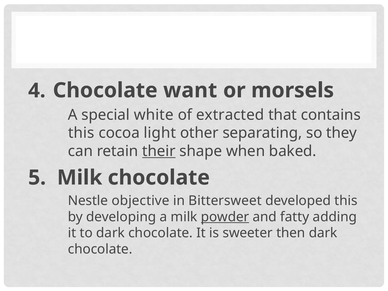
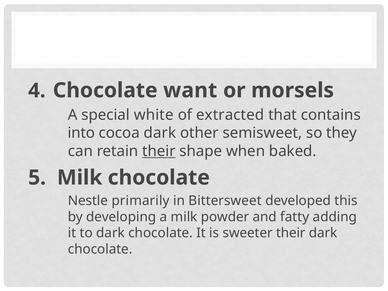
this at (81, 133): this -> into
cocoa light: light -> dark
separating: separating -> semisweet
objective: objective -> primarily
powder underline: present -> none
sweeter then: then -> their
